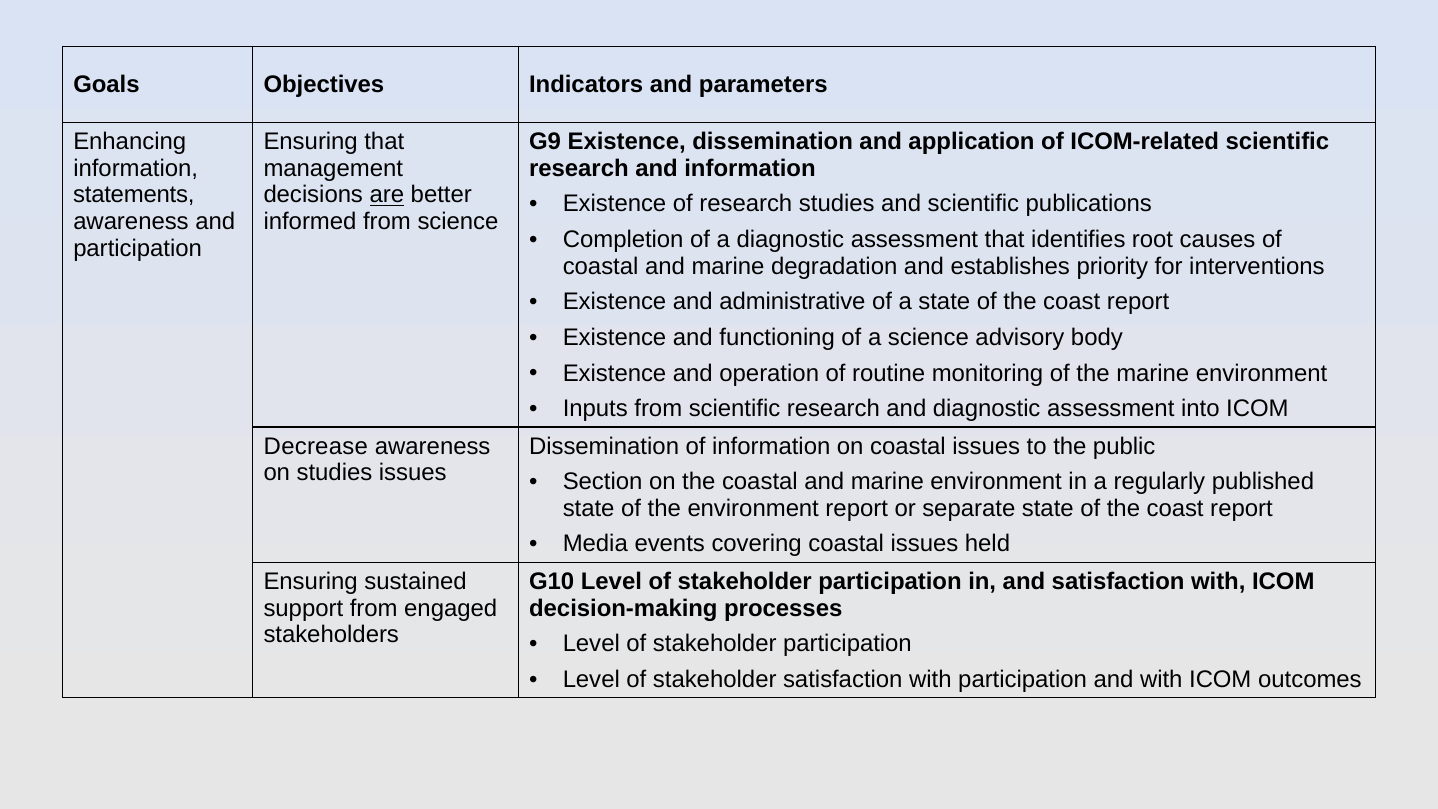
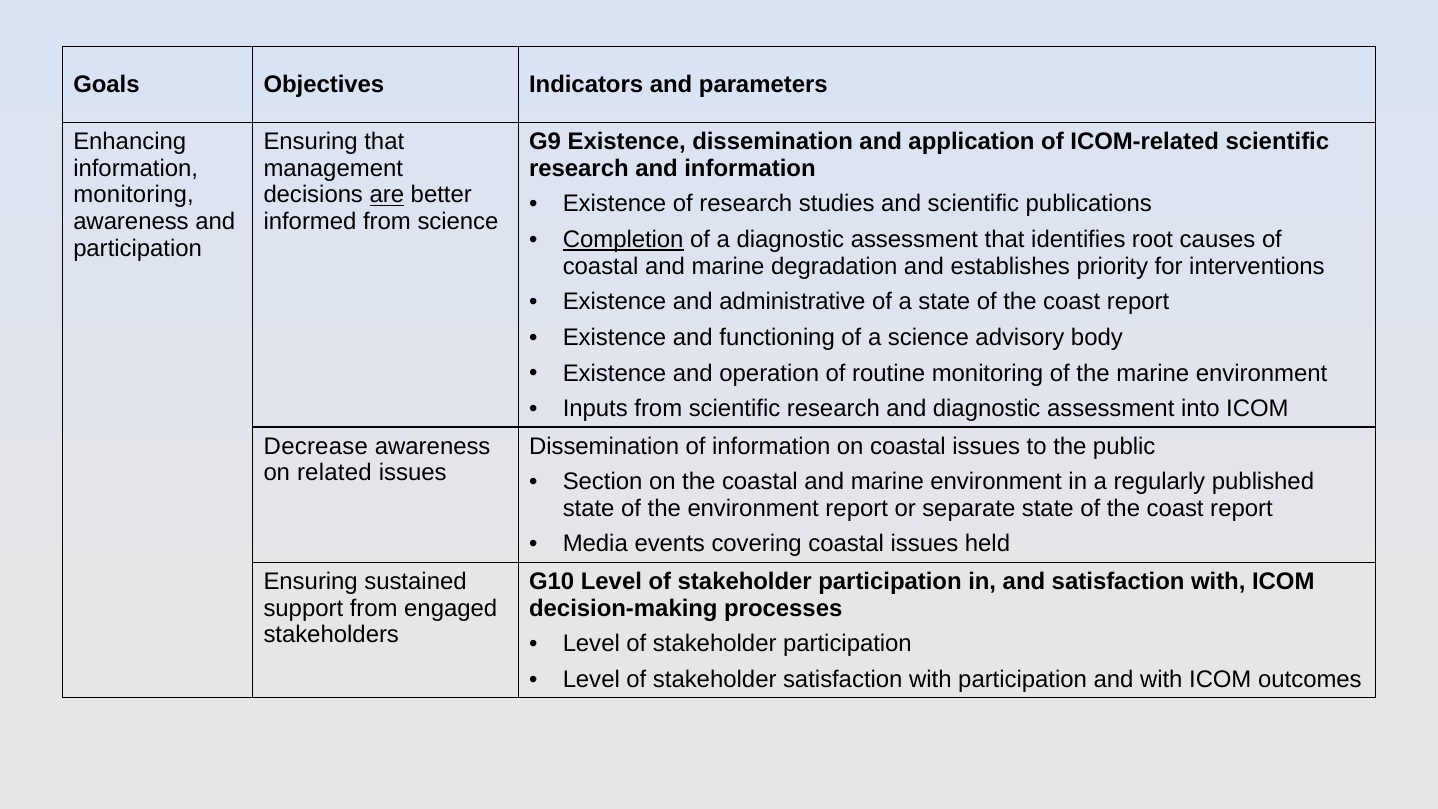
statements at (134, 195): statements -> monitoring
Completion underline: none -> present
on studies: studies -> related
